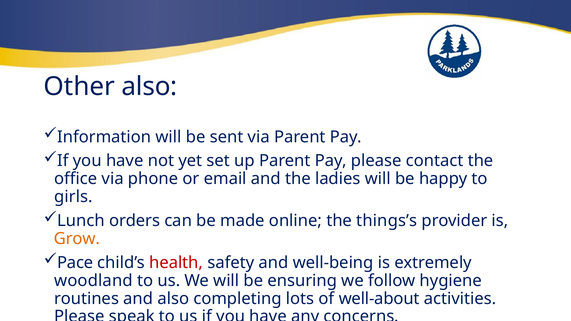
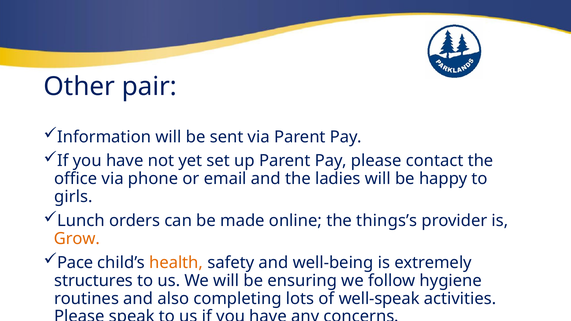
Other also: also -> pair
health colour: red -> orange
woodland: woodland -> structures
well-about: well-about -> well-speak
